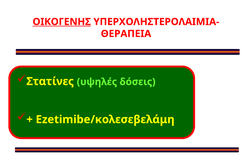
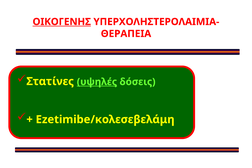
υψηλές underline: none -> present
